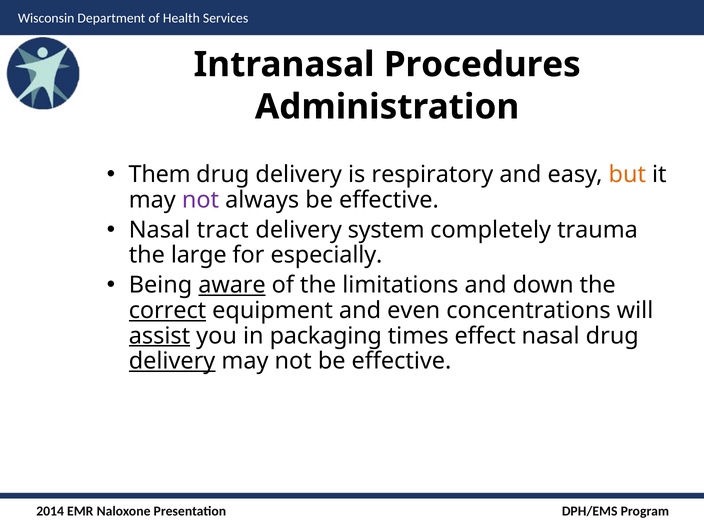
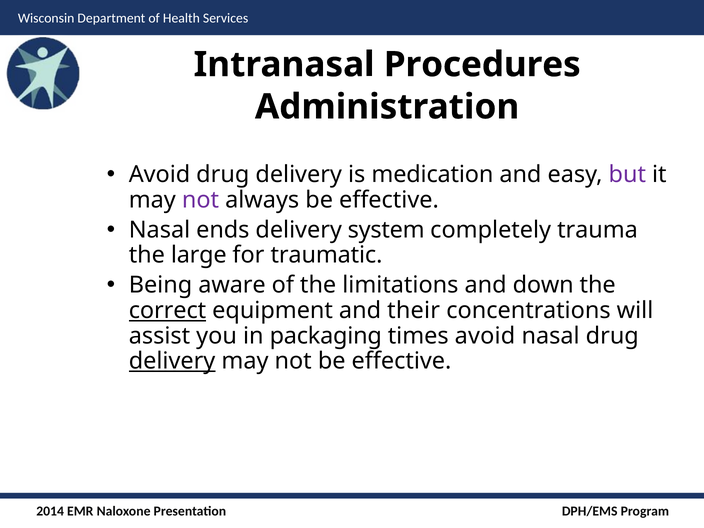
Them at (160, 174): Them -> Avoid
respiratory: respiratory -> medication
but colour: orange -> purple
tract: tract -> ends
especially: especially -> traumatic
aware underline: present -> none
even: even -> their
assist underline: present -> none
times effect: effect -> avoid
